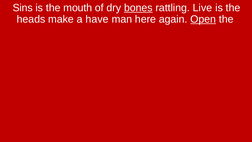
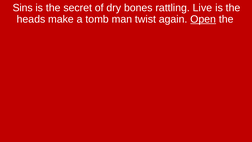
mouth: mouth -> secret
bones underline: present -> none
have: have -> tomb
here: here -> twist
